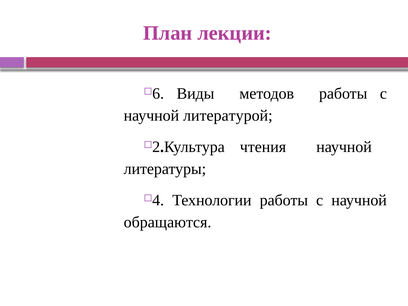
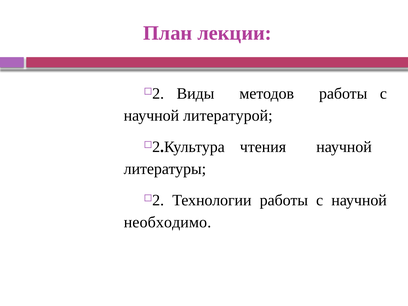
6 at (158, 94): 6 -> 2
4 at (158, 200): 4 -> 2
обращаются: обращаются -> необходимо
